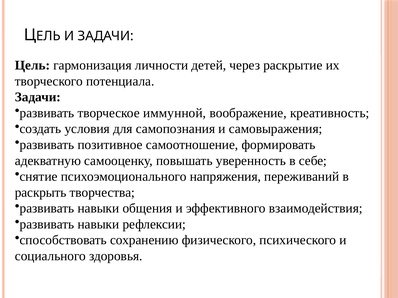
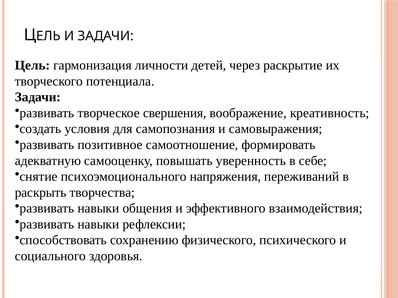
иммунной: иммунной -> свершения
